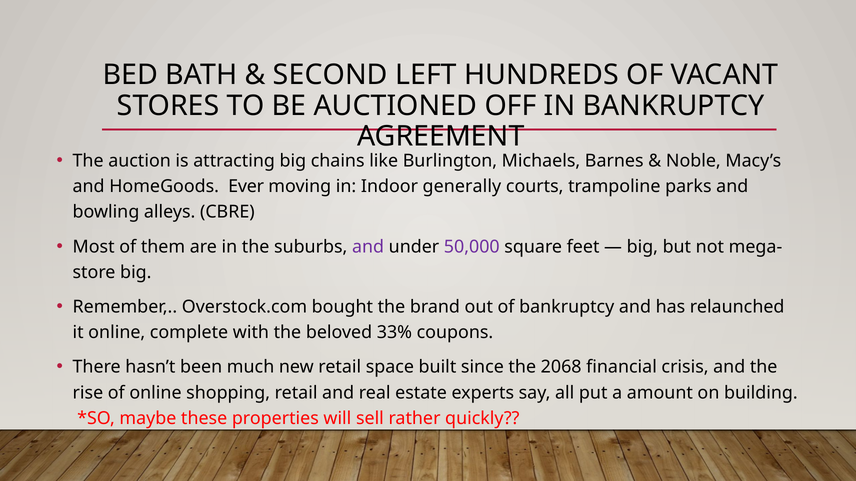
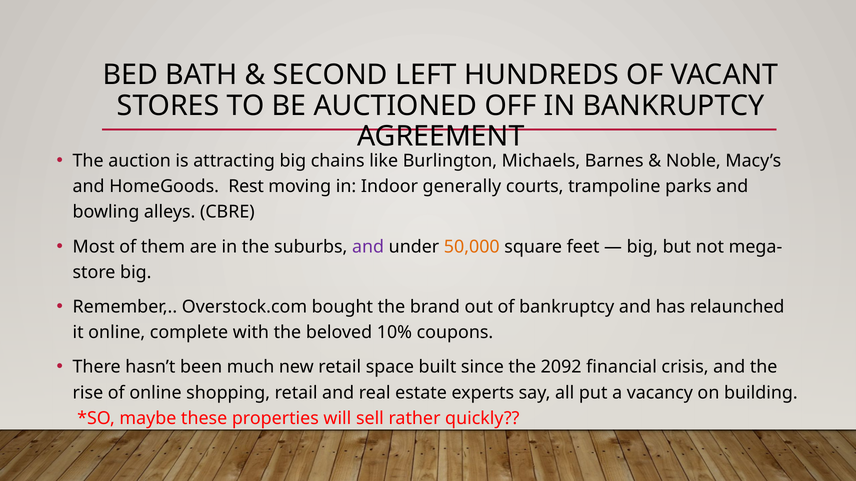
Ever: Ever -> Rest
50,000 colour: purple -> orange
33%: 33% -> 10%
2068: 2068 -> 2092
amount: amount -> vacancy
